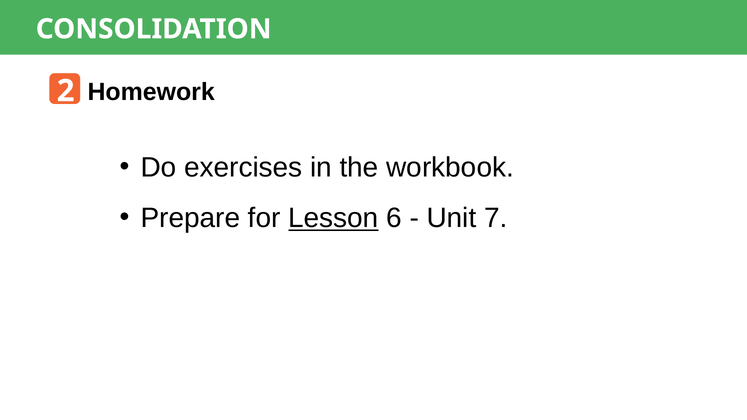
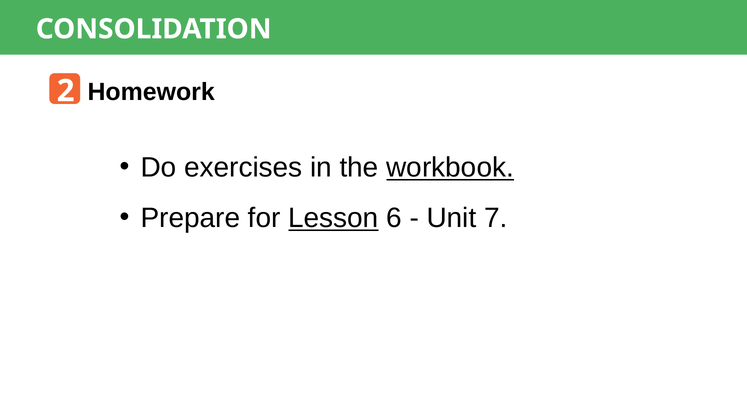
workbook underline: none -> present
